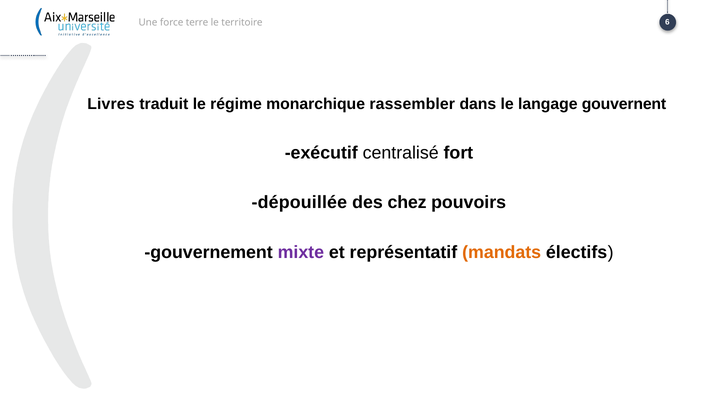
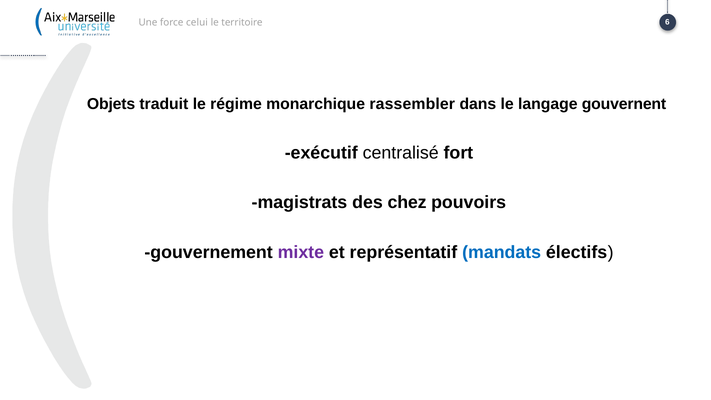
terre: terre -> celui
Livres: Livres -> Objets
dépouillée: dépouillée -> magistrats
mandats colour: orange -> blue
